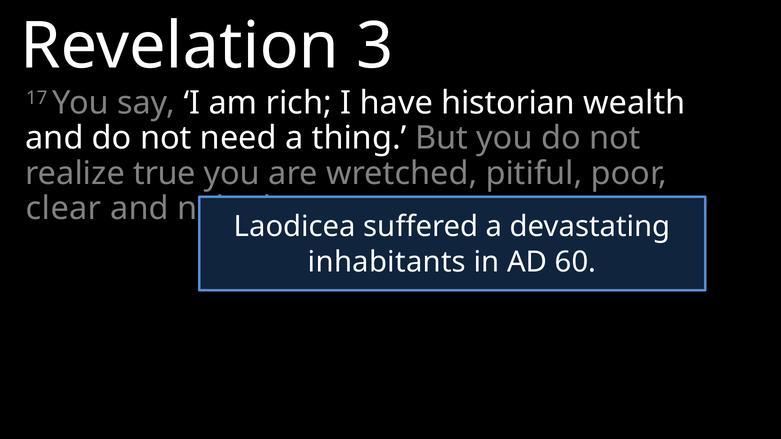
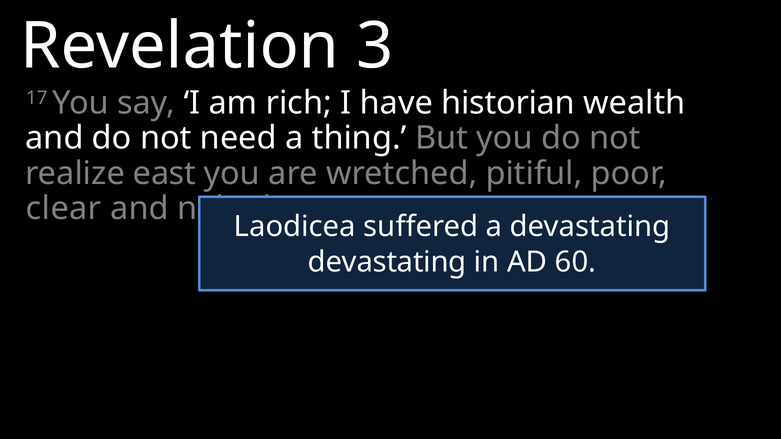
true: true -> east
inhabitants at (387, 262): inhabitants -> devastating
